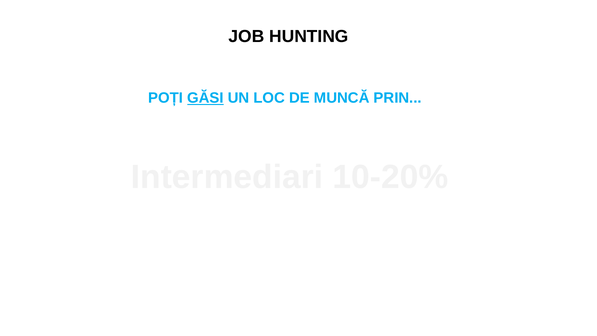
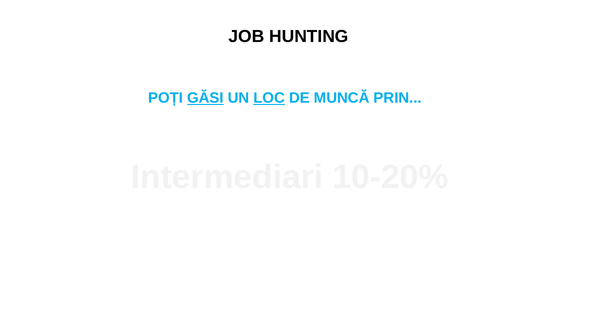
LOC underline: none -> present
